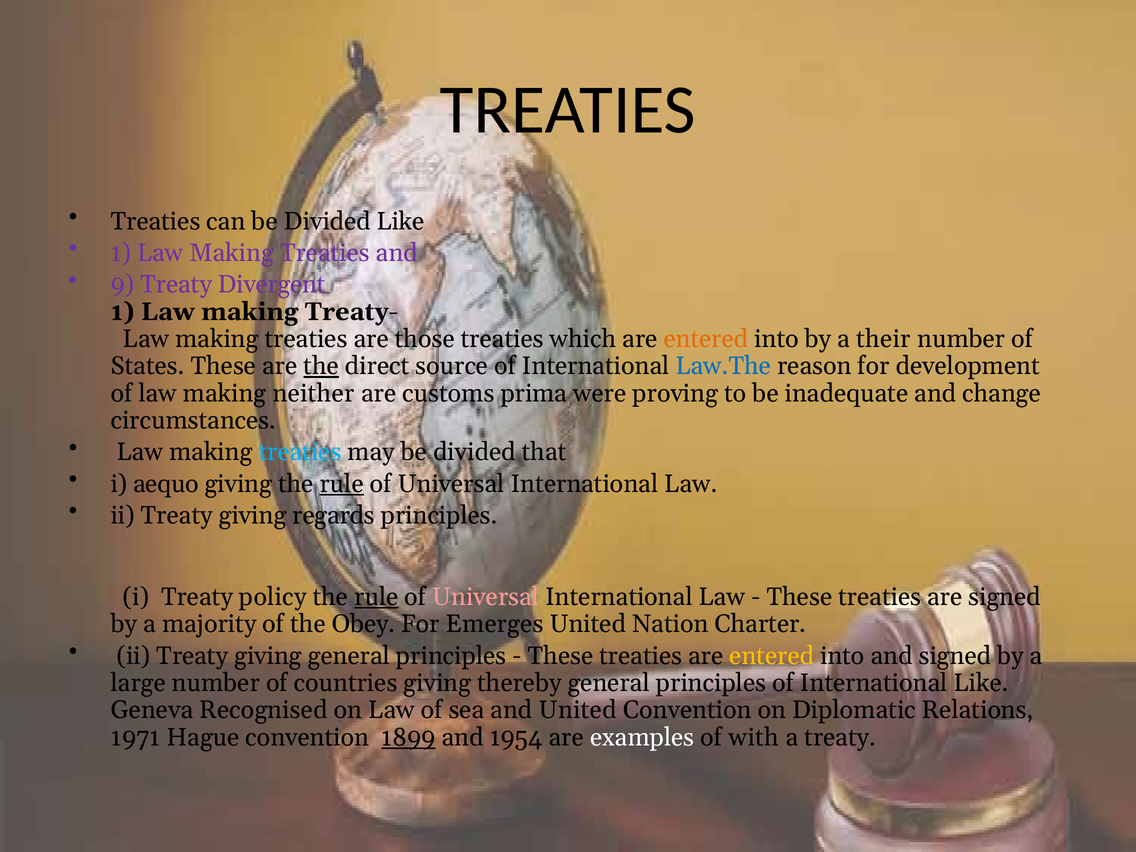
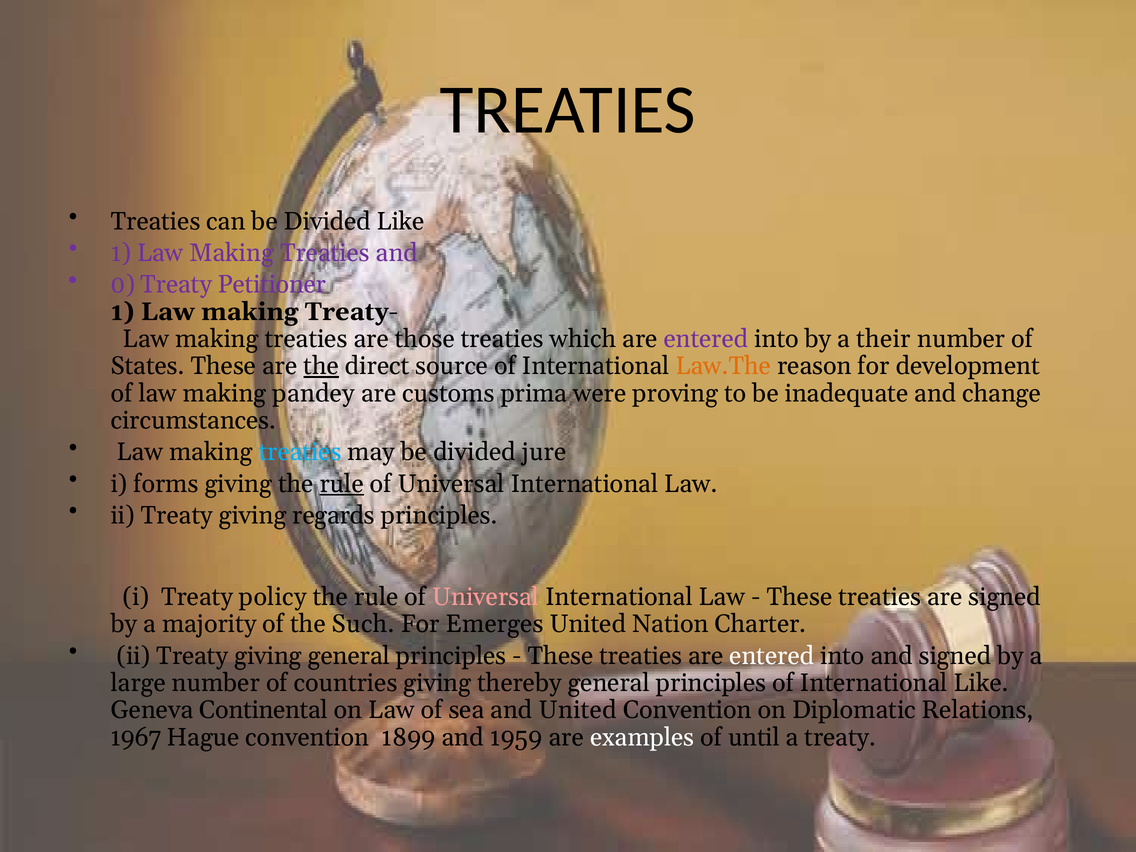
9: 9 -> 0
Divergent: Divergent -> Petitioner
entered at (706, 339) colour: orange -> purple
Law.The colour: blue -> orange
neither: neither -> pandey
that: that -> jure
aequo: aequo -> forms
rule at (376, 597) underline: present -> none
Obey: Obey -> Such
entered at (772, 656) colour: yellow -> white
Recognised: Recognised -> Continental
1971: 1971 -> 1967
1899 underline: present -> none
1954: 1954 -> 1959
with: with -> until
